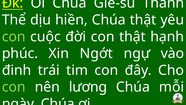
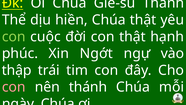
đinh: đinh -> thập
con at (14, 87) colour: light green -> pink
nên lương: lương -> thánh
